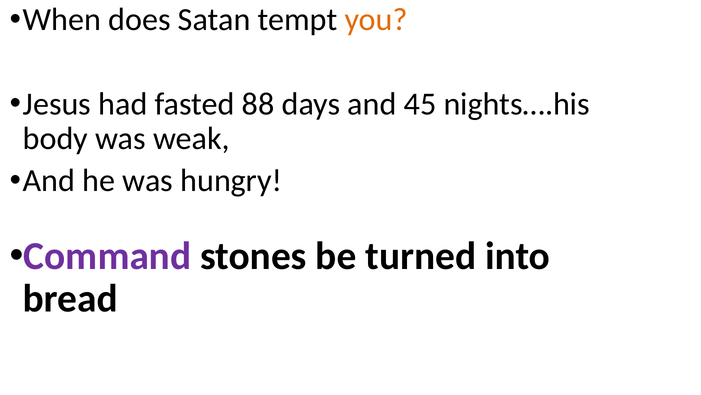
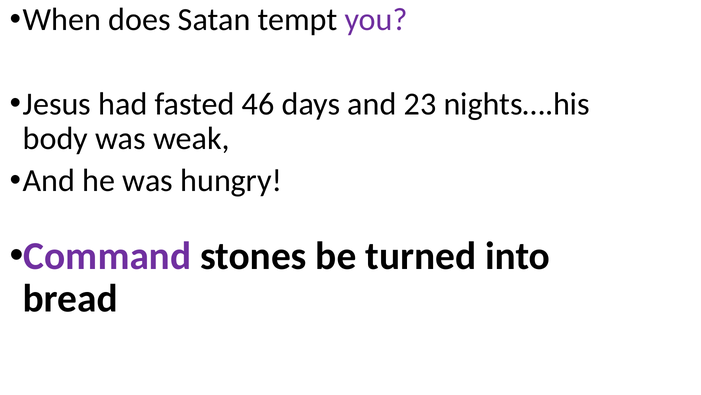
you colour: orange -> purple
88: 88 -> 46
45: 45 -> 23
